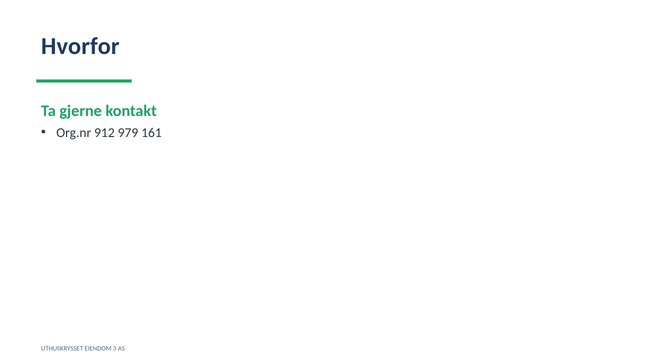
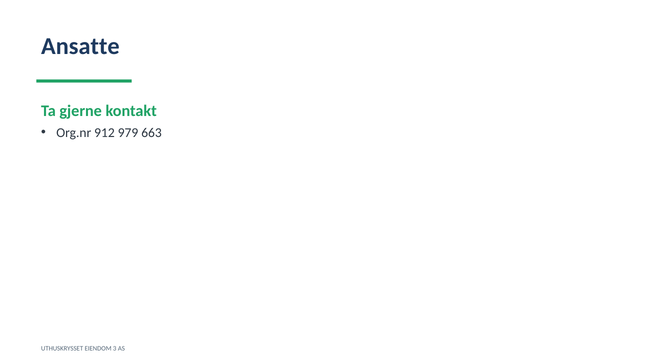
Hvorfor: Hvorfor -> Ansatte
161: 161 -> 663
